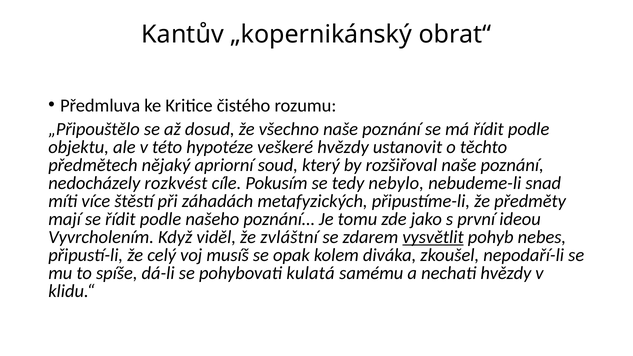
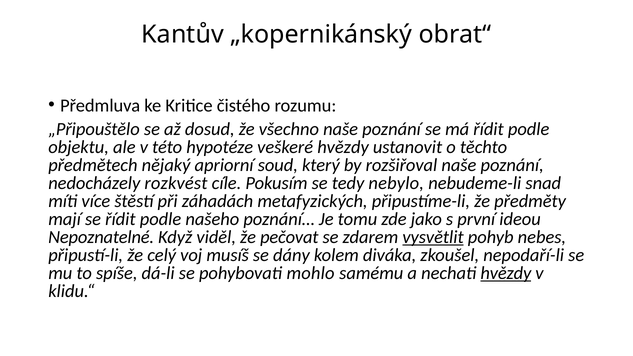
Vyvrcholením: Vyvrcholením -> Nepoznatelné
zvláštní: zvláštní -> pečovat
opak: opak -> dány
kulatá: kulatá -> mohlo
hvězdy at (506, 273) underline: none -> present
